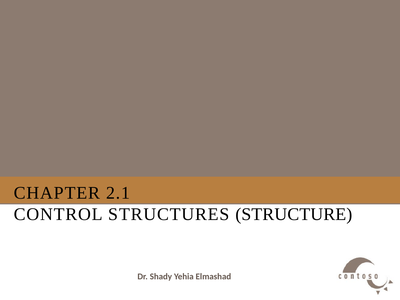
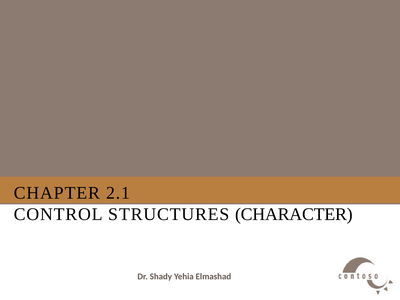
STRUCTURE: STRUCTURE -> CHARACTER
